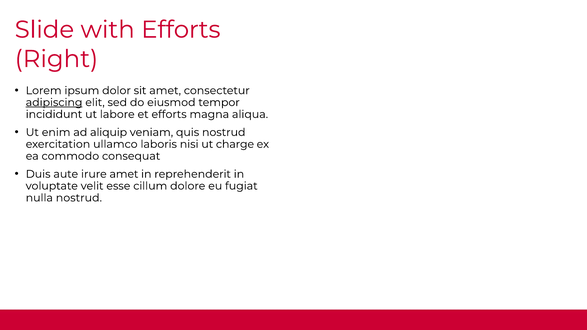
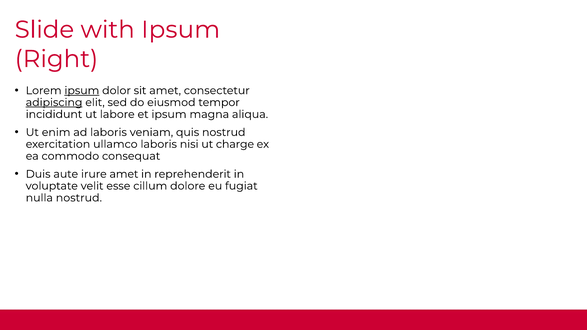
with Efforts: Efforts -> Ipsum
ipsum at (82, 91) underline: none -> present
et efforts: efforts -> ipsum
ad aliquip: aliquip -> laboris
